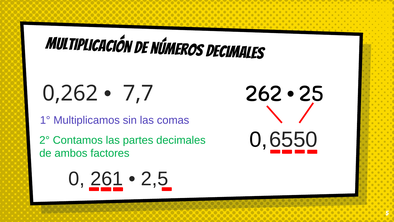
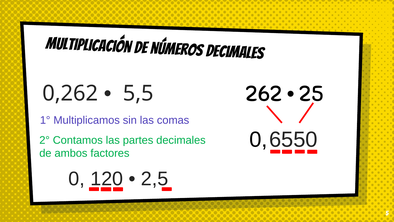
7,7: 7,7 -> 5,5
261: 261 -> 120
